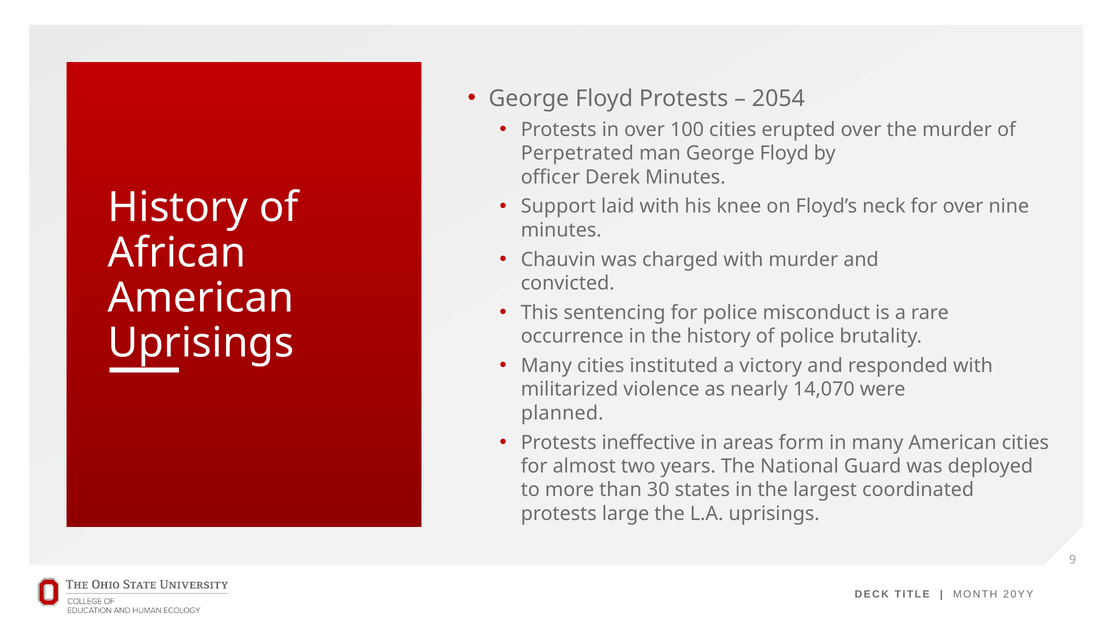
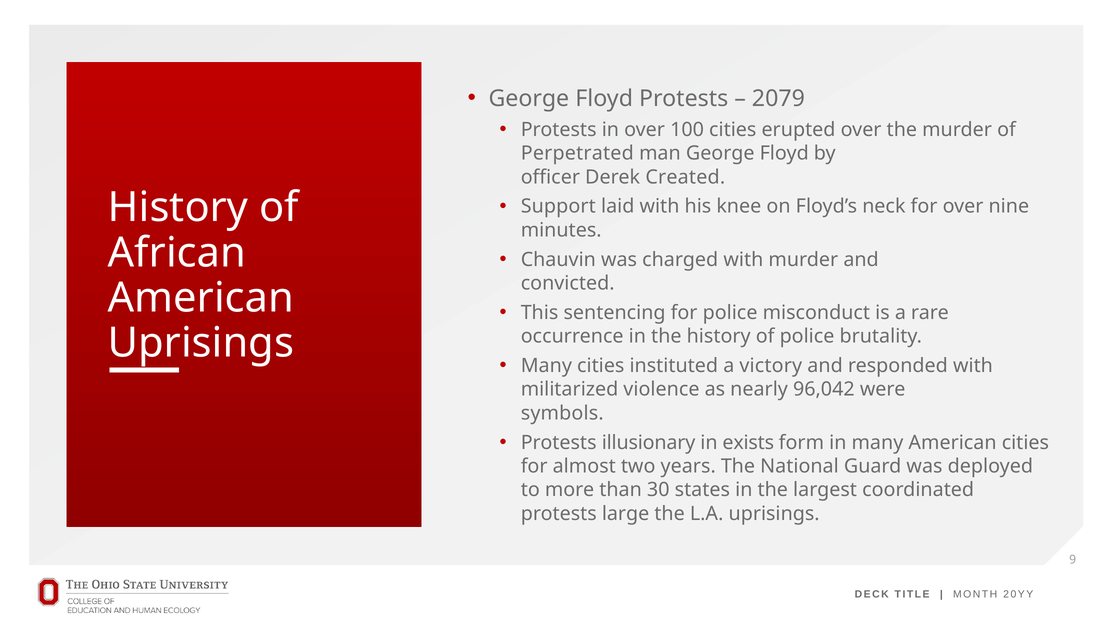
2054: 2054 -> 2079
Derek Minutes: Minutes -> Created
14,070: 14,070 -> 96,042
planned: planned -> symbols
ineffective: ineffective -> illusionary
areas: areas -> exists
